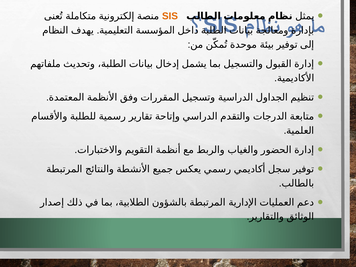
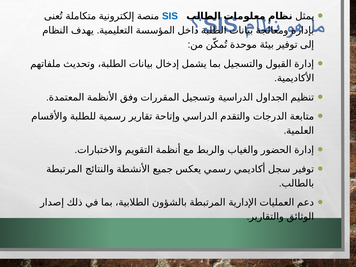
SIS at (170, 16) colour: orange -> blue
